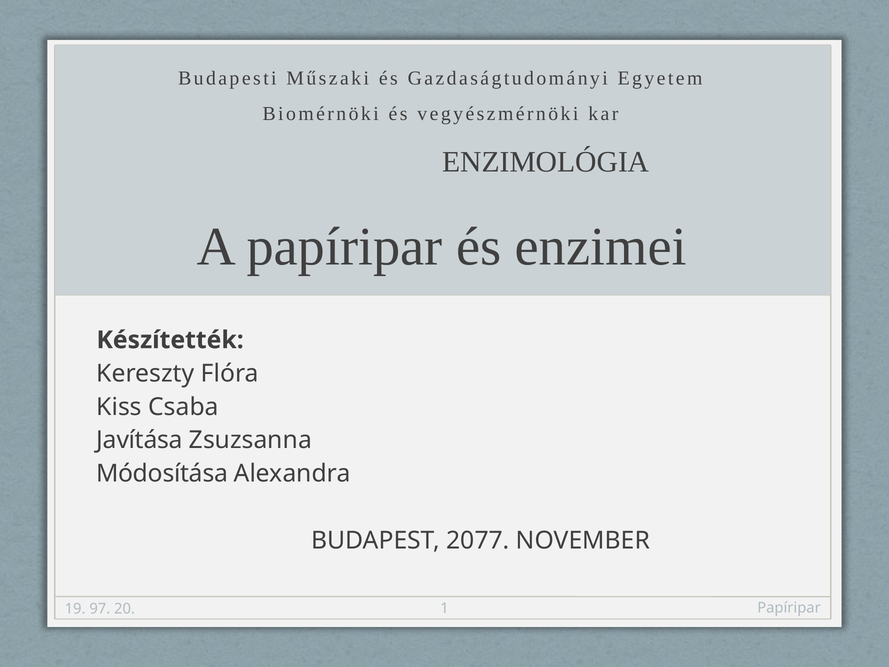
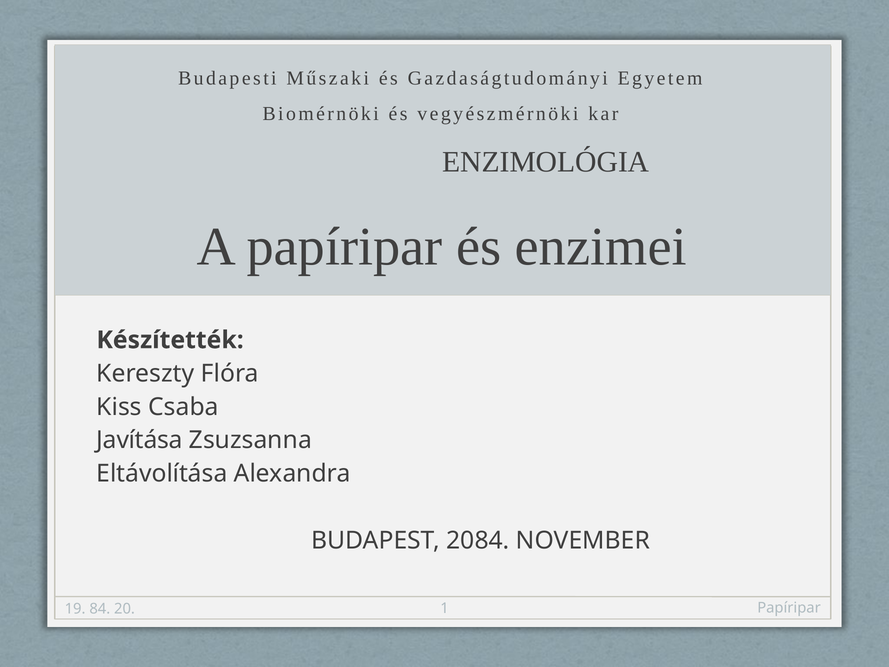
Módosítása: Módosítása -> Eltávolítása
2077: 2077 -> 2084
97: 97 -> 84
